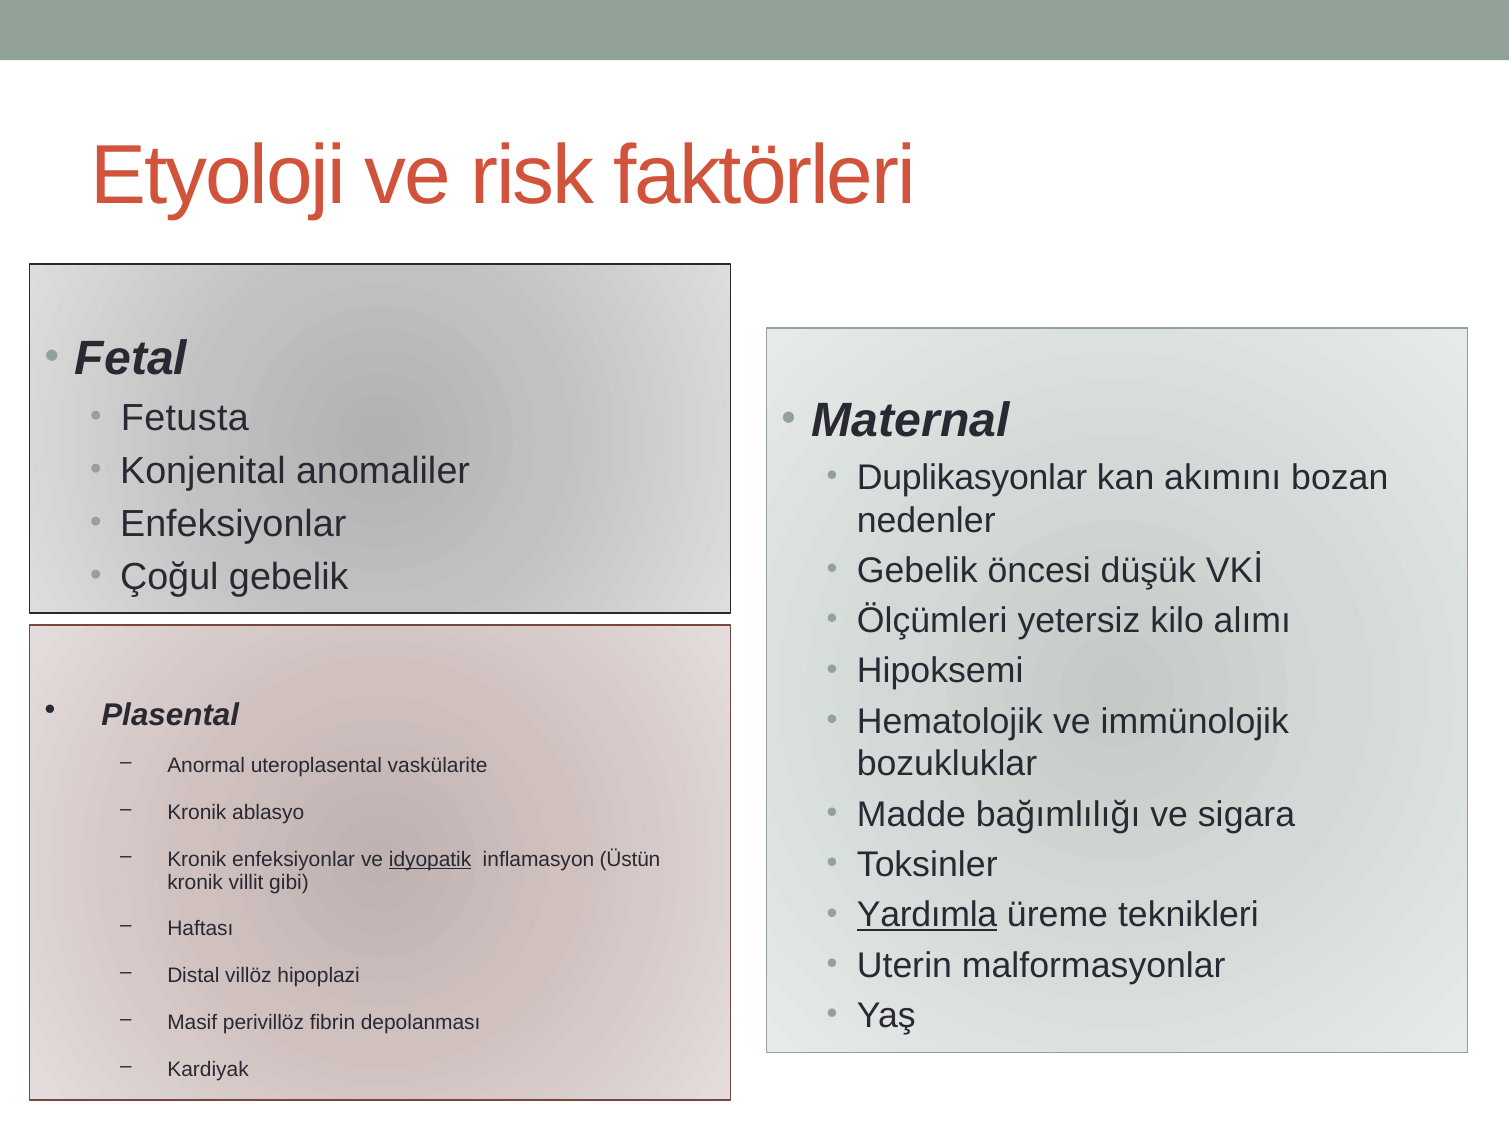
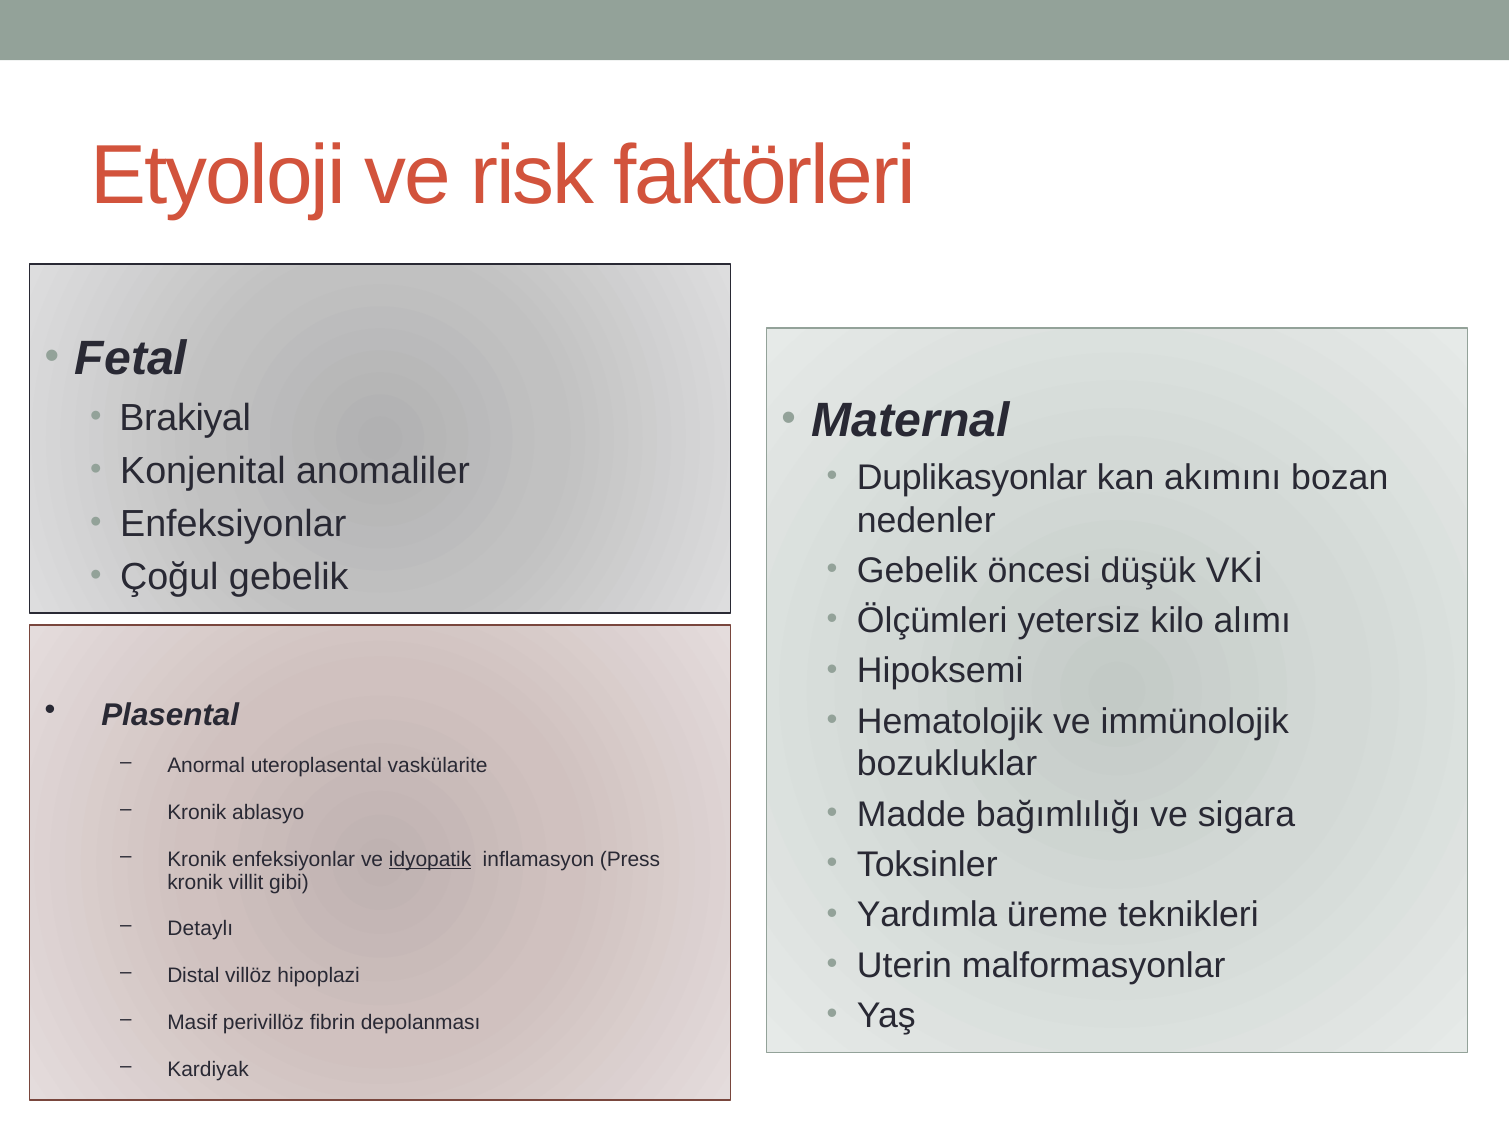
Fetusta: Fetusta -> Brakiyal
Üstün: Üstün -> Press
Yardımla underline: present -> none
Haftası: Haftası -> Detaylı
